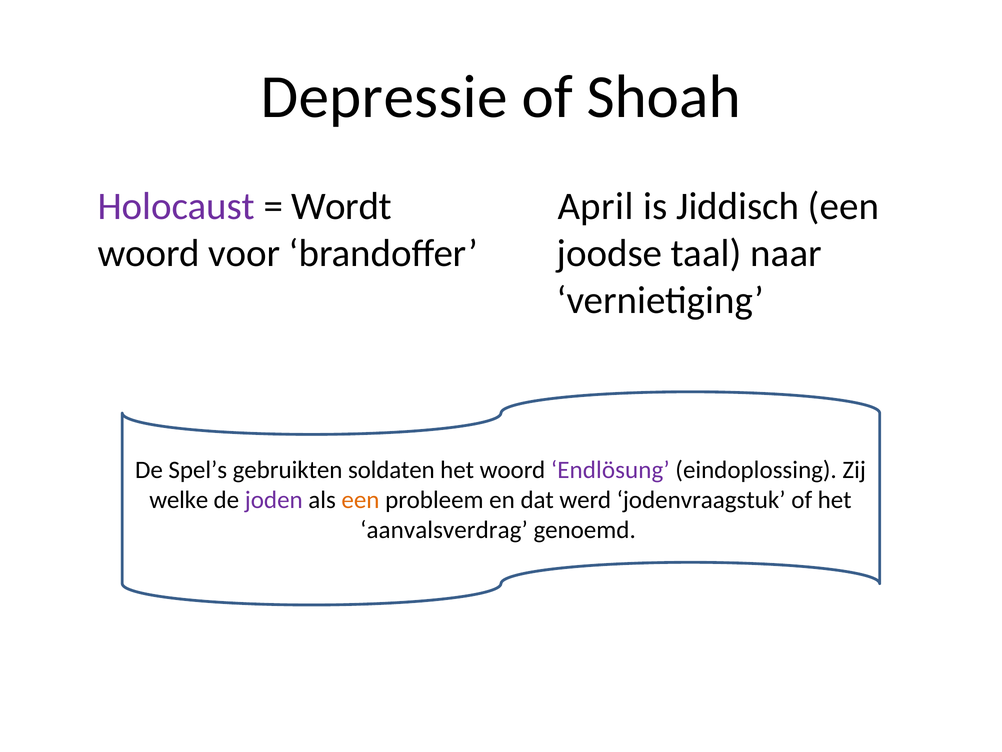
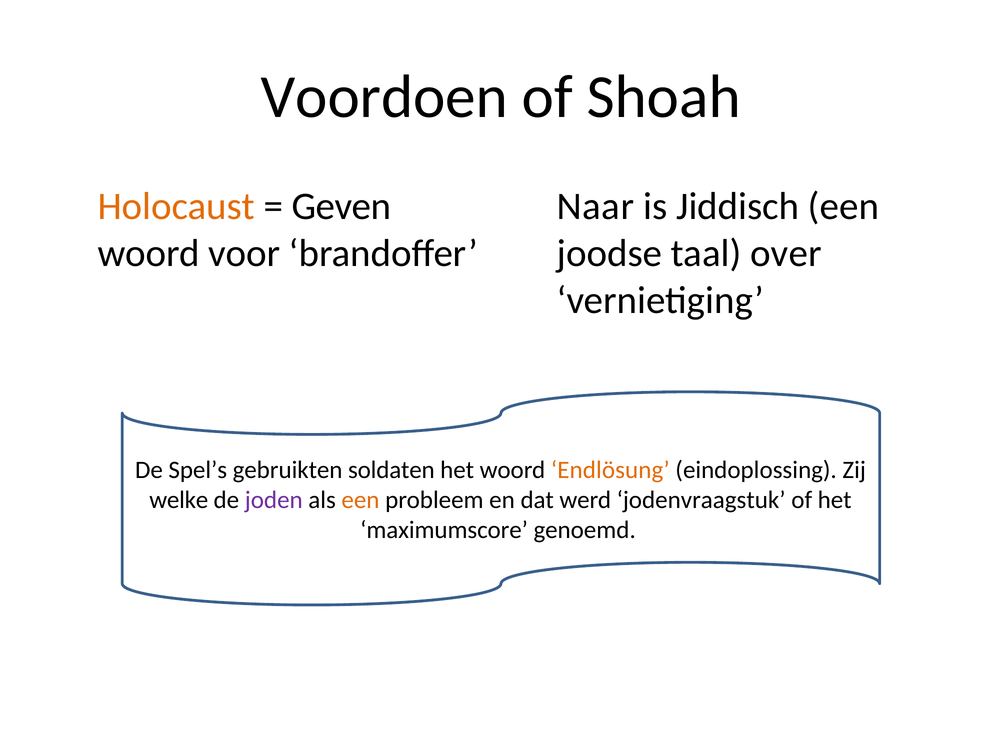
Depressie: Depressie -> Voordoen
Holocaust colour: purple -> orange
Wordt: Wordt -> Geven
April: April -> Naar
naar: naar -> over
Endlösung colour: purple -> orange
aanvalsverdrag: aanvalsverdrag -> maximumscore
